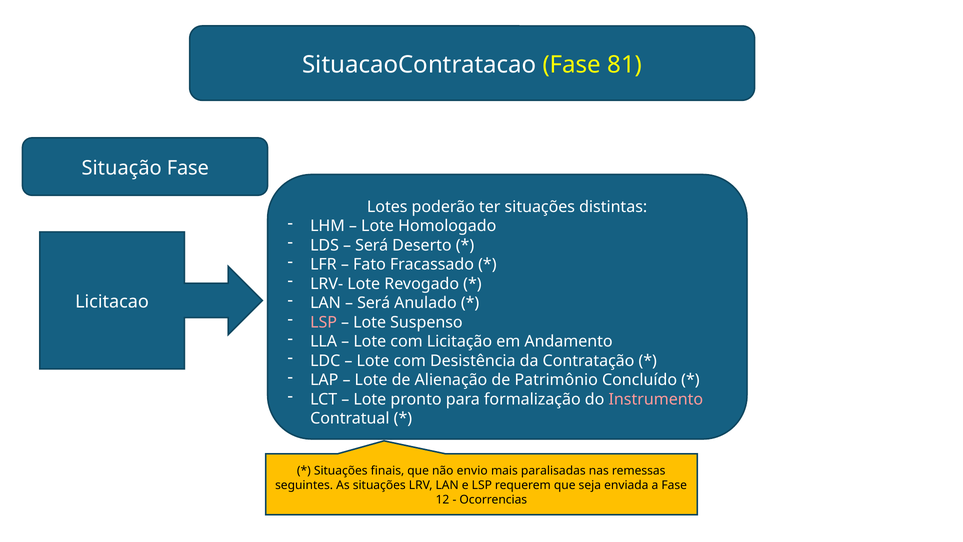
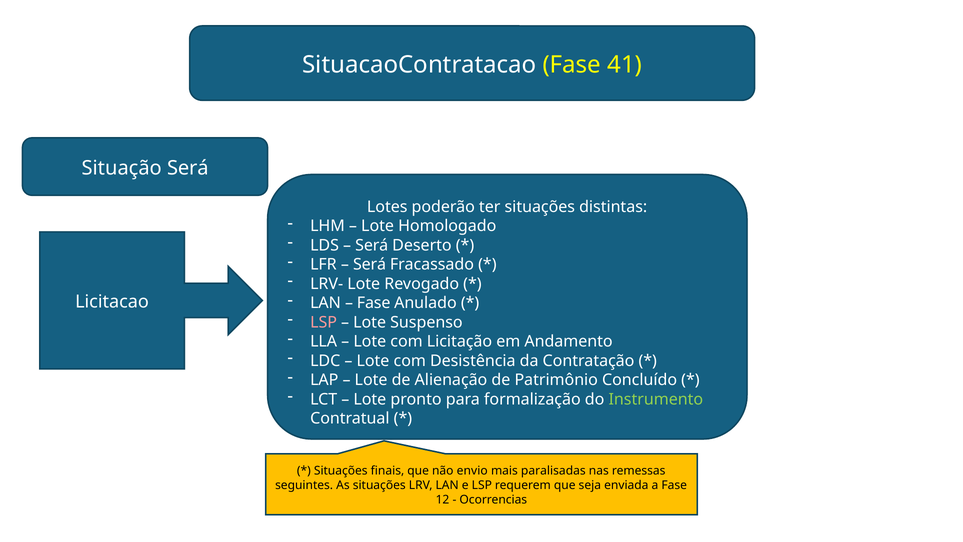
81: 81 -> 41
Situação Fase: Fase -> Será
Fato at (369, 264): Fato -> Será
Será at (374, 303): Será -> Fase
Instrumento colour: pink -> light green
